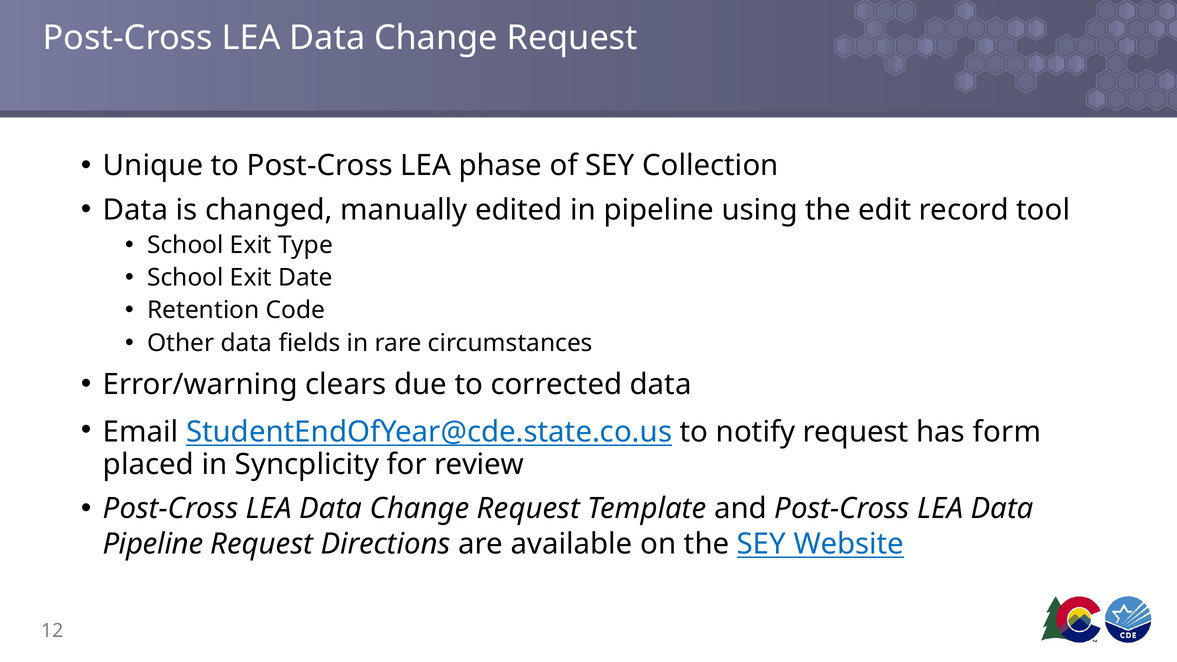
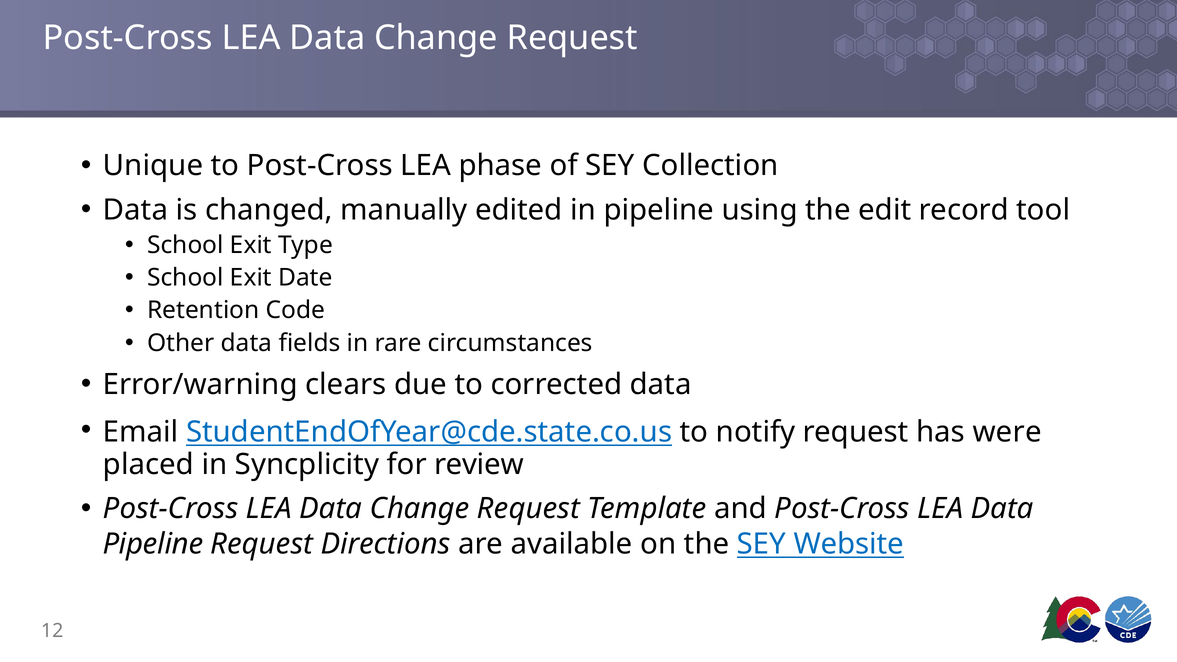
form: form -> were
